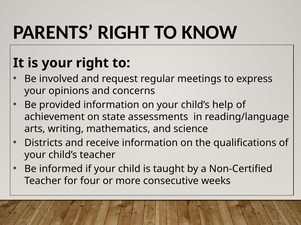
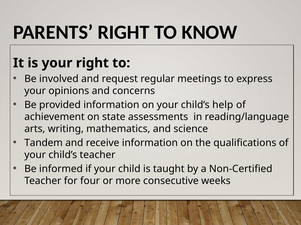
Districts: Districts -> Tandem
